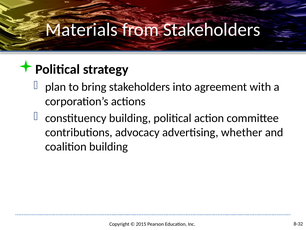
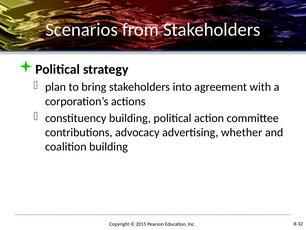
Materials: Materials -> Scenarios
